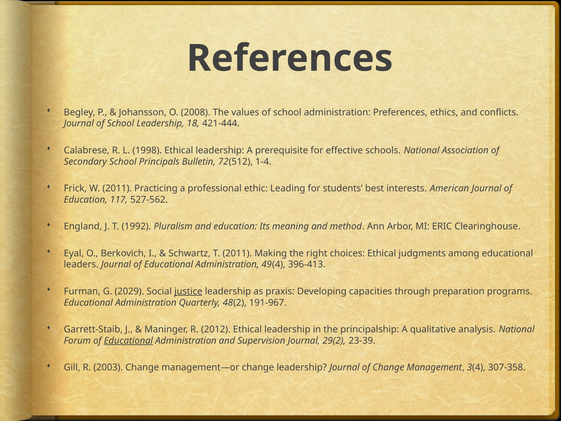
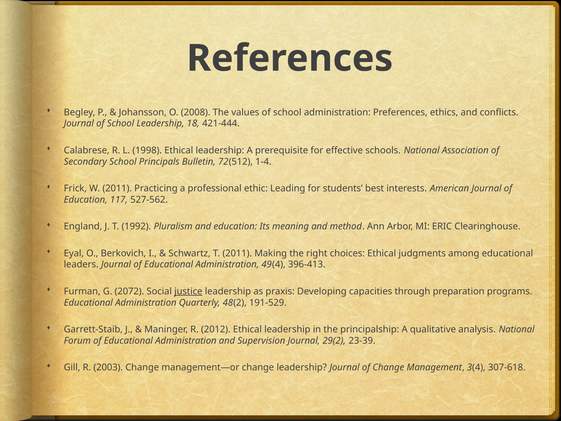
2029: 2029 -> 2072
191-967: 191-967 -> 191-529
Educational at (128, 340) underline: present -> none
307-358: 307-358 -> 307-618
